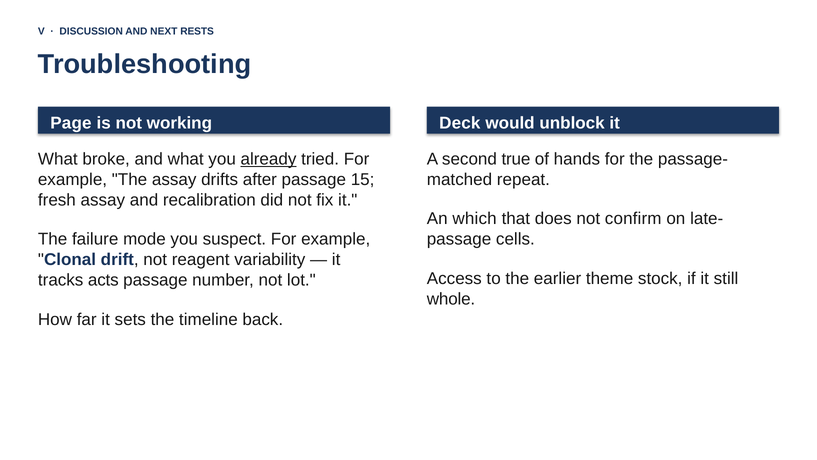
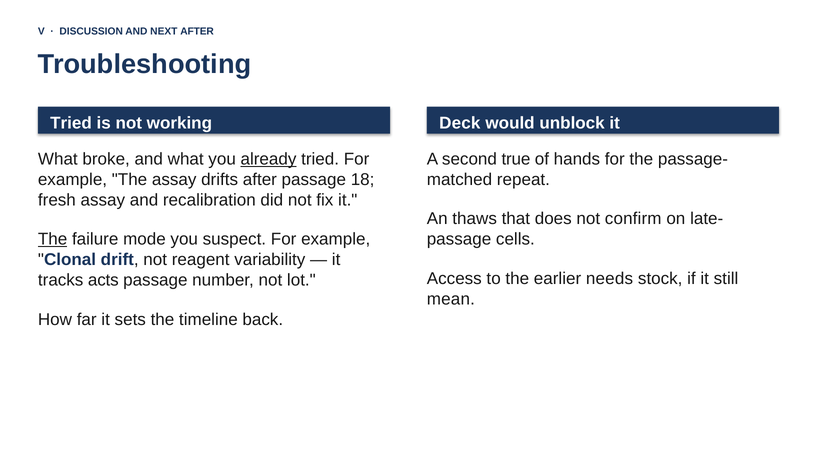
NEXT RESTS: RESTS -> AFTER
Page at (71, 123): Page -> Tried
15: 15 -> 18
which: which -> thaws
The at (53, 239) underline: none -> present
theme: theme -> needs
whole: whole -> mean
